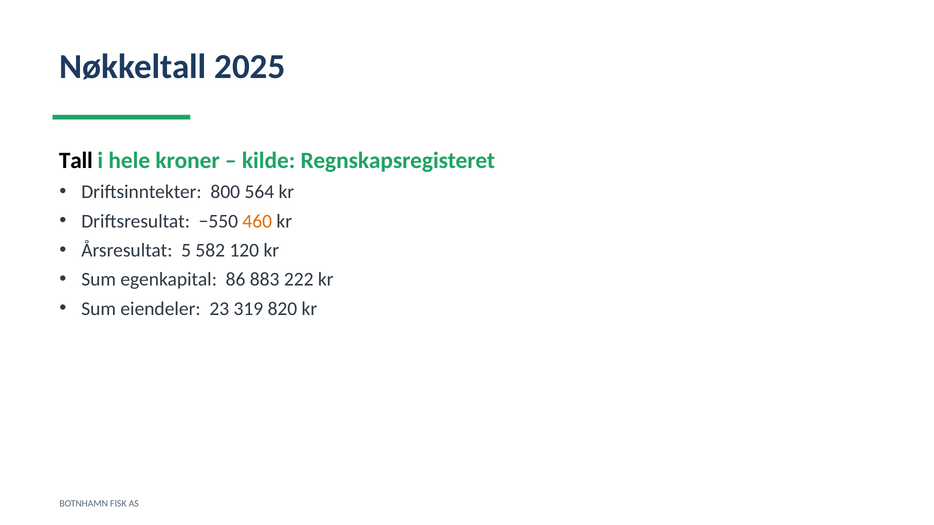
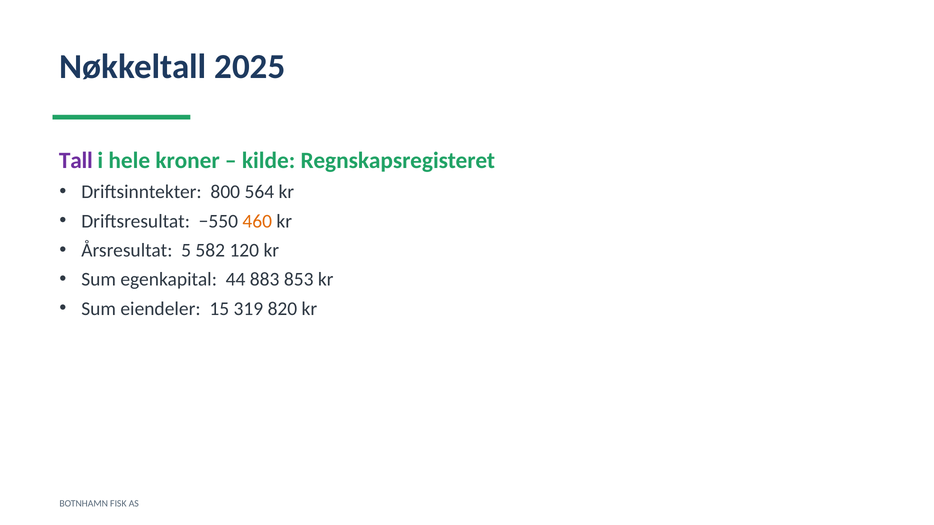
Tall colour: black -> purple
86: 86 -> 44
222: 222 -> 853
23: 23 -> 15
